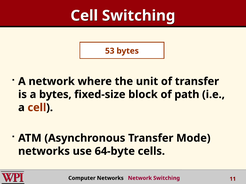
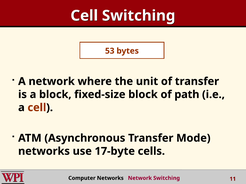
a bytes: bytes -> block
64-byte: 64-byte -> 17-byte
